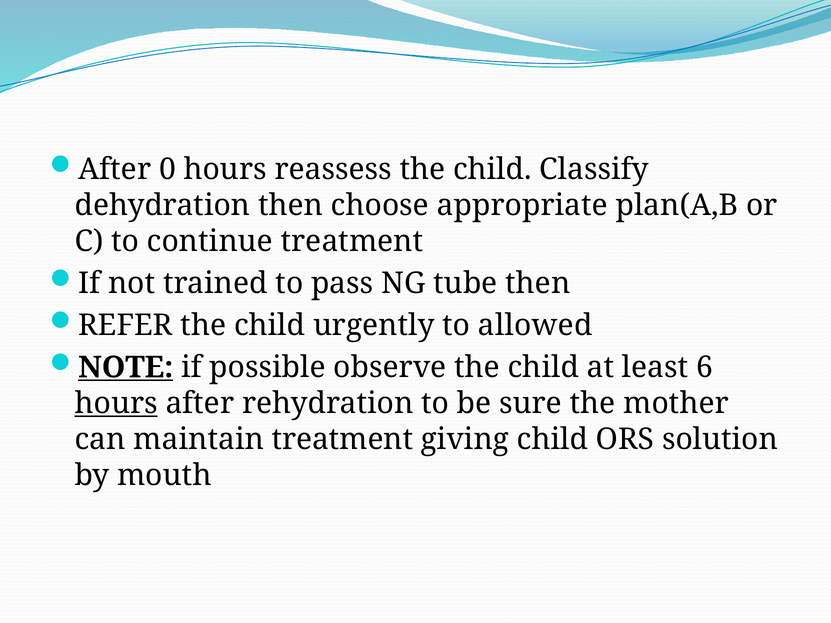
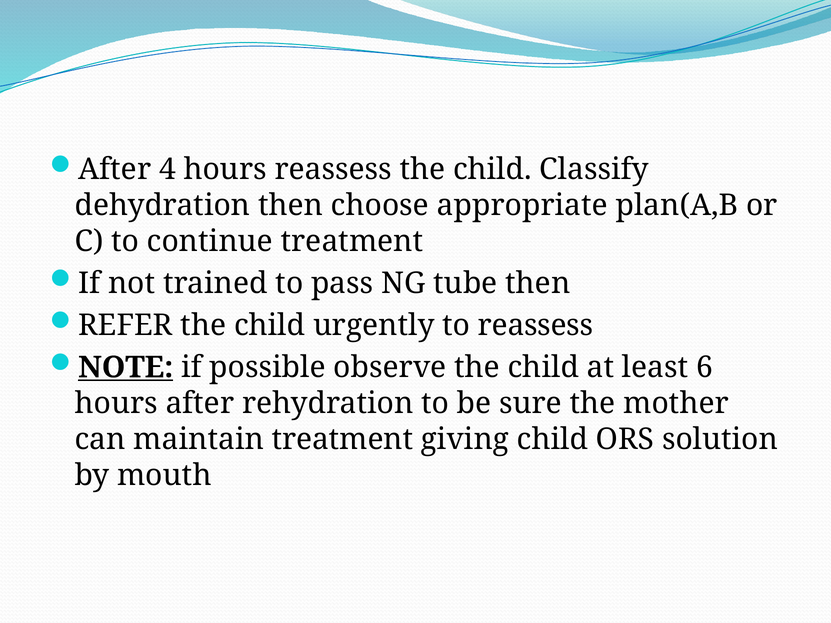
0: 0 -> 4
to allowed: allowed -> reassess
hours at (116, 404) underline: present -> none
